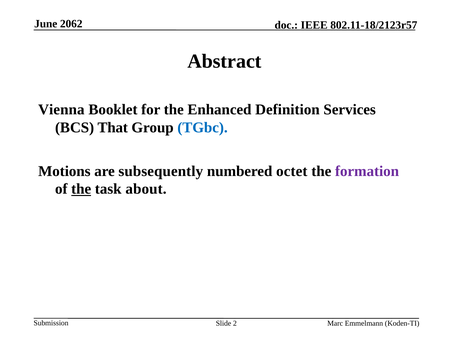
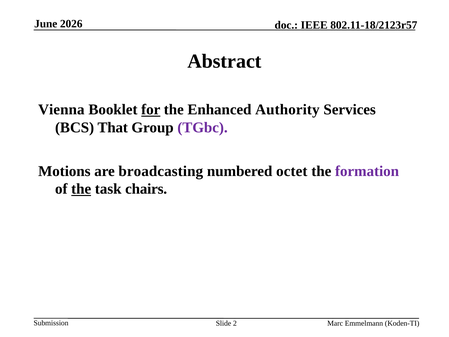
2062: 2062 -> 2026
for underline: none -> present
Definition: Definition -> Authority
TGbc colour: blue -> purple
subsequently: subsequently -> broadcasting
about: about -> chairs
